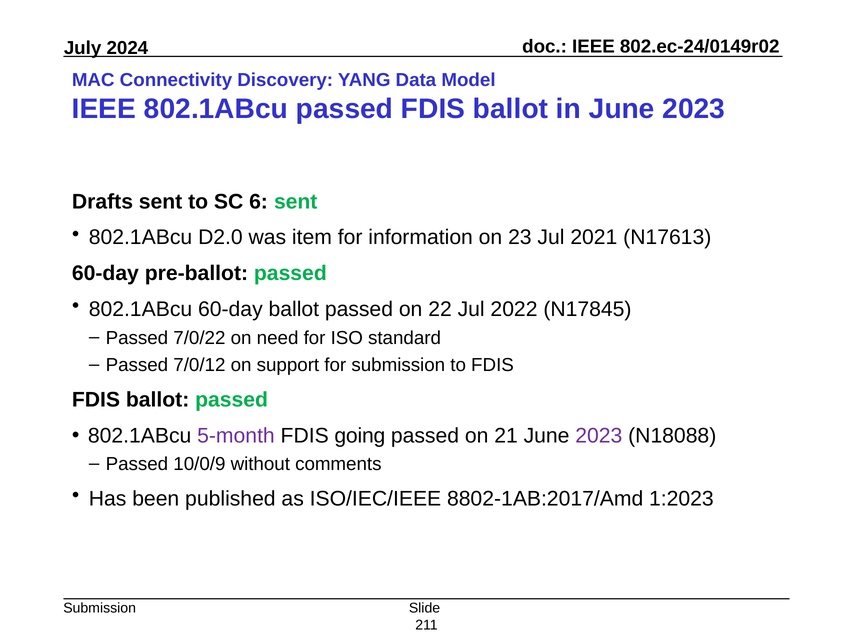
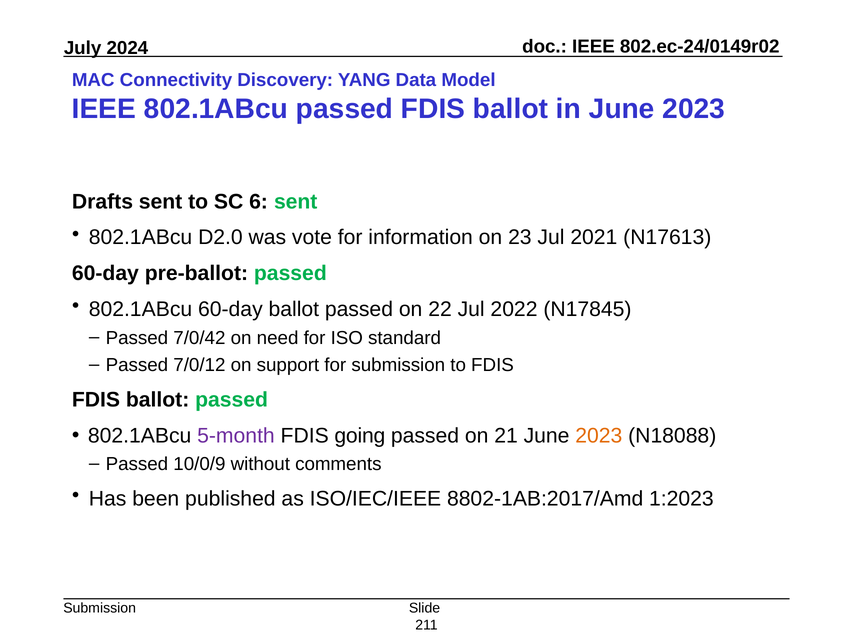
item: item -> vote
7/0/22: 7/0/22 -> 7/0/42
2023 at (599, 436) colour: purple -> orange
